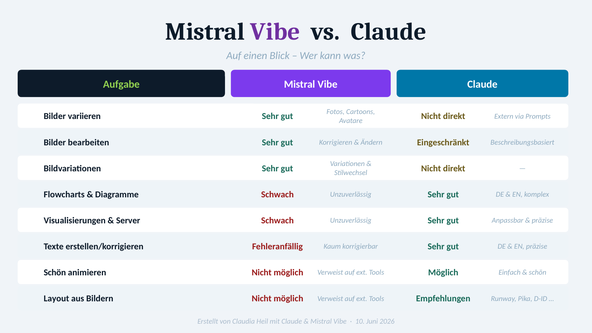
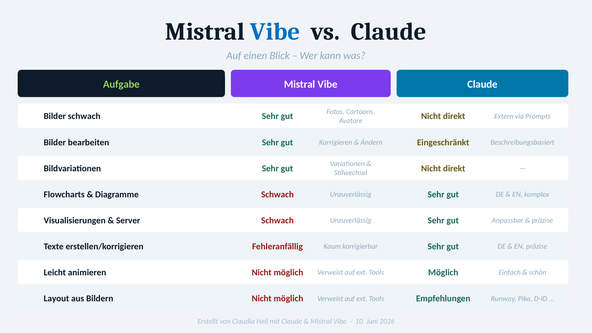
Vibe at (275, 32) colour: purple -> blue
variieren: variieren -> schwach
Schön at (55, 273): Schön -> Leicht
